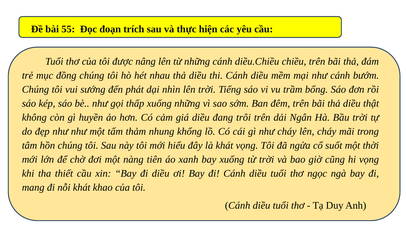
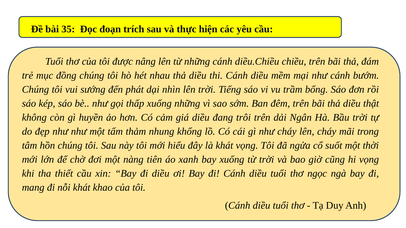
55: 55 -> 35
